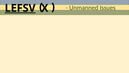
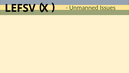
LEFSV underline: present -> none
